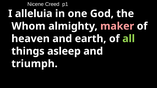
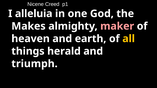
Whom: Whom -> Makes
all colour: light green -> yellow
asleep: asleep -> herald
